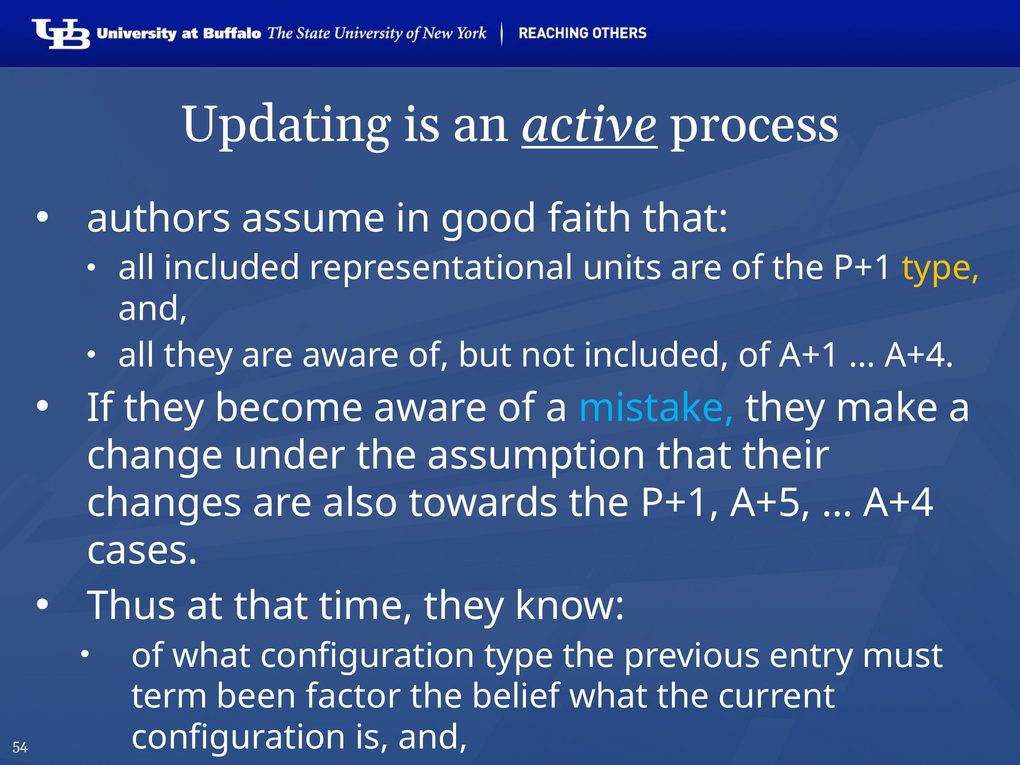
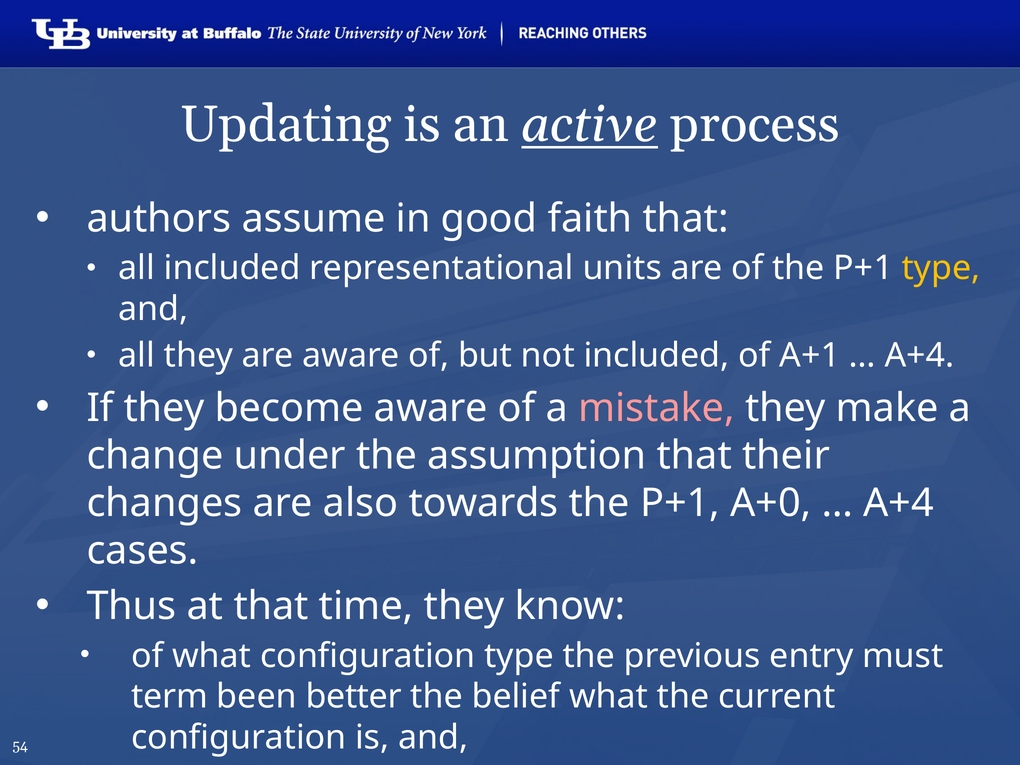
mistake colour: light blue -> pink
A+5: A+5 -> A+0
factor: factor -> better
